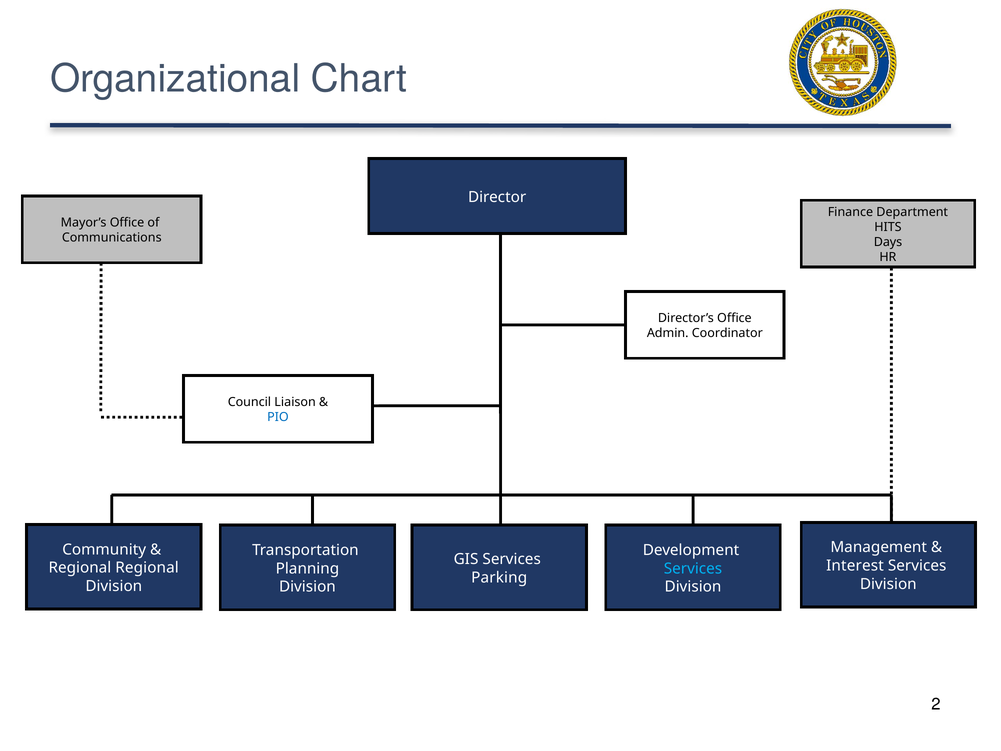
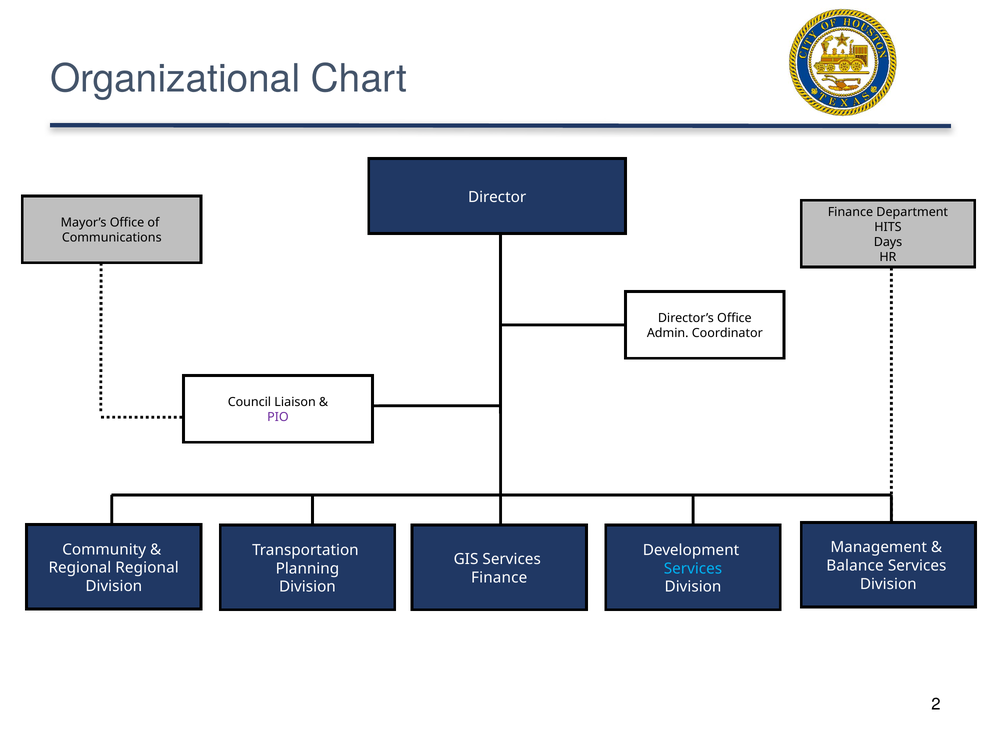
PIO colour: blue -> purple
Interest: Interest -> Balance
Parking at (499, 577): Parking -> Finance
